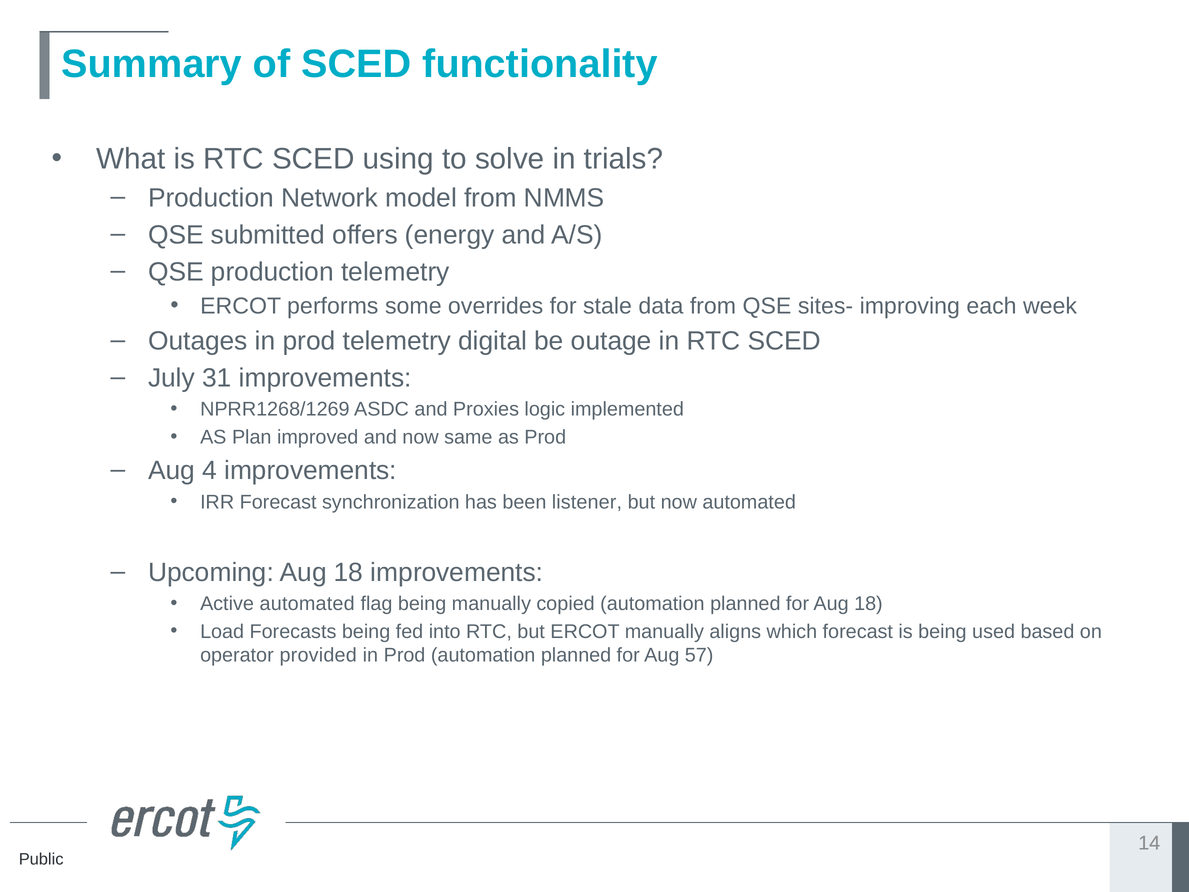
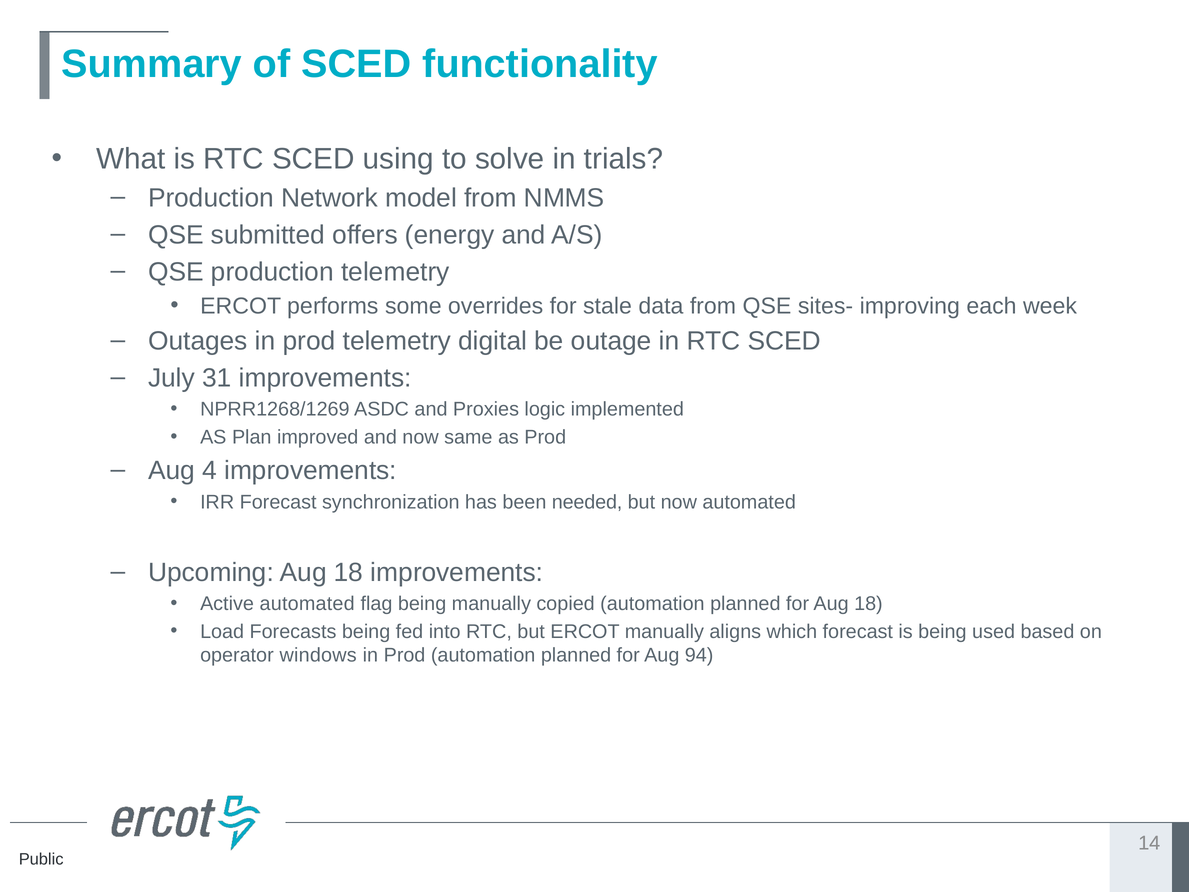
listener: listener -> needed
provided: provided -> windows
57: 57 -> 94
